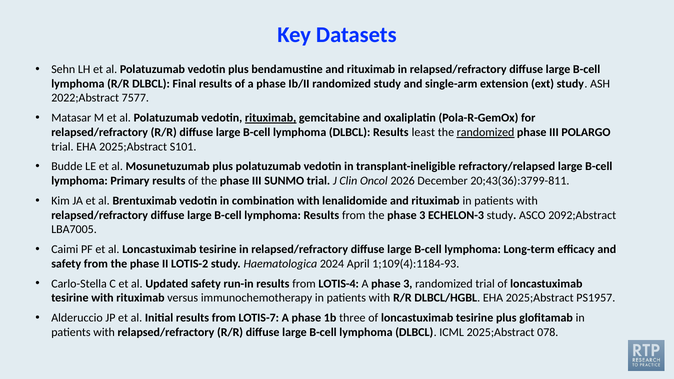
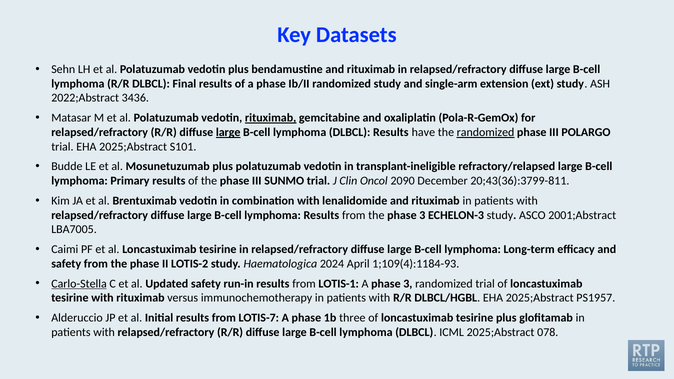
7577: 7577 -> 3436
large at (228, 132) underline: none -> present
least: least -> have
2026: 2026 -> 2090
2092;Abstract: 2092;Abstract -> 2001;Abstract
Carlo-Stella underline: none -> present
LOTIS-4: LOTIS-4 -> LOTIS-1
